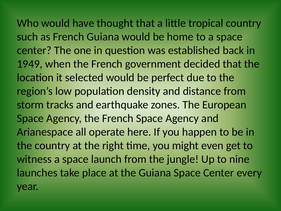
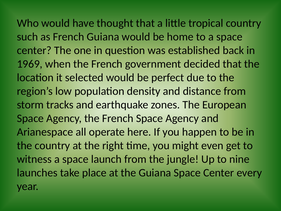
1949: 1949 -> 1969
